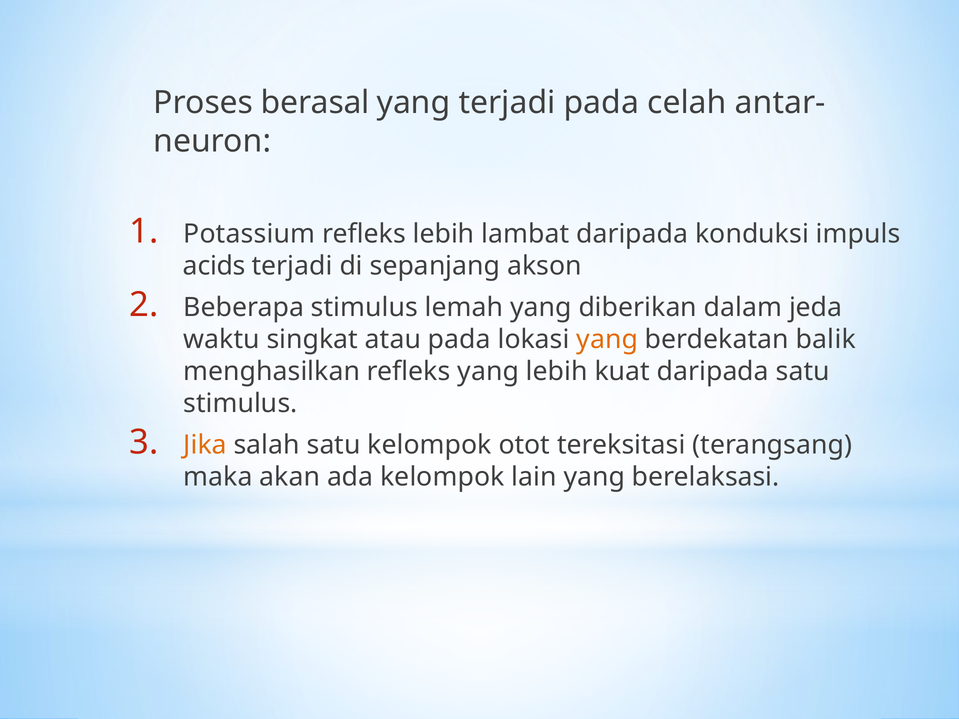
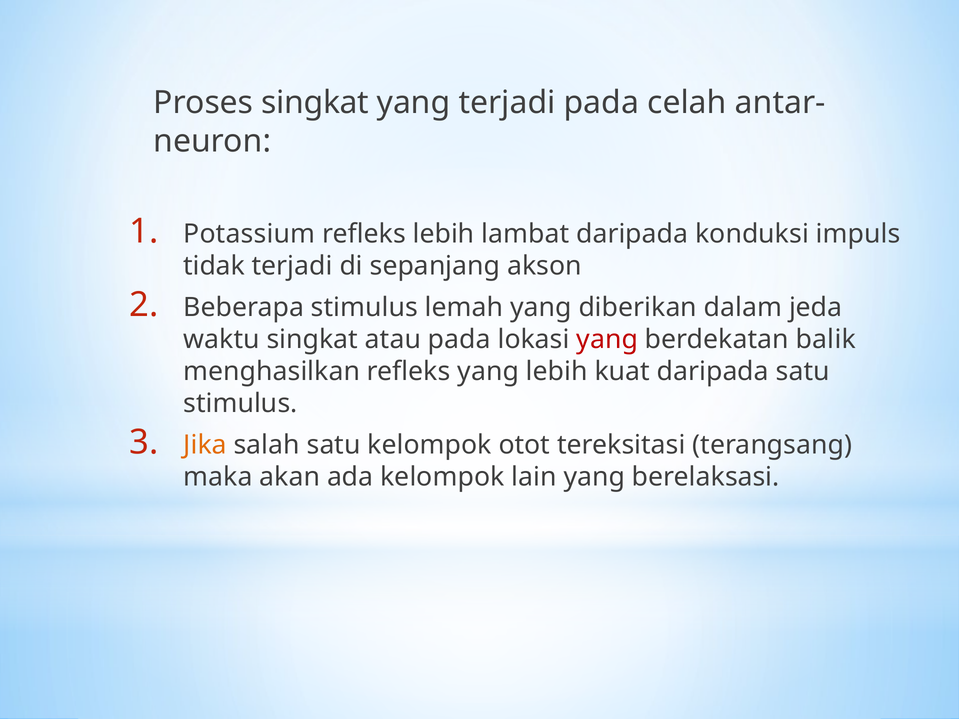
Proses berasal: berasal -> singkat
acids: acids -> tidak
yang at (607, 340) colour: orange -> red
